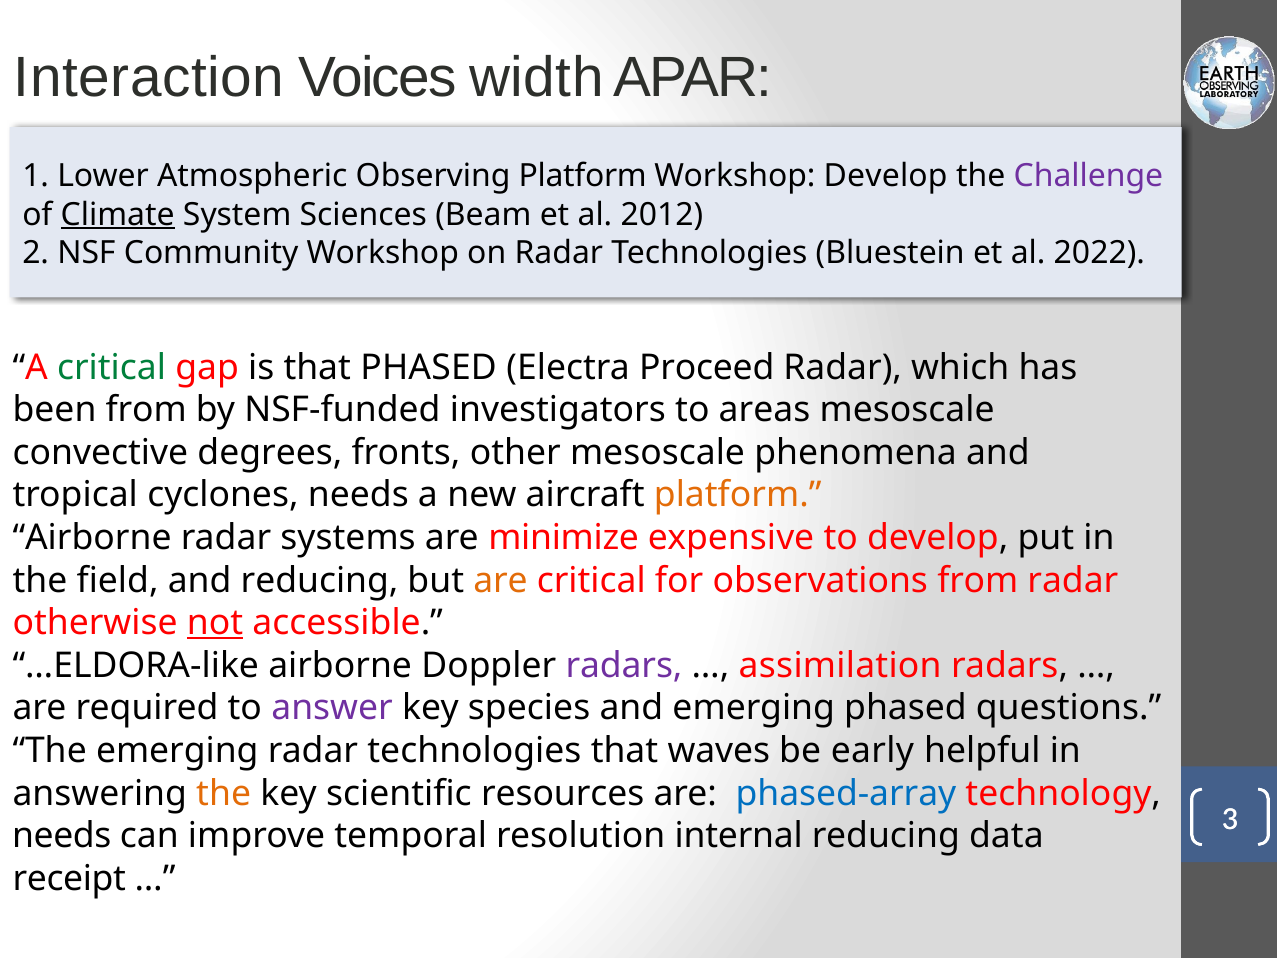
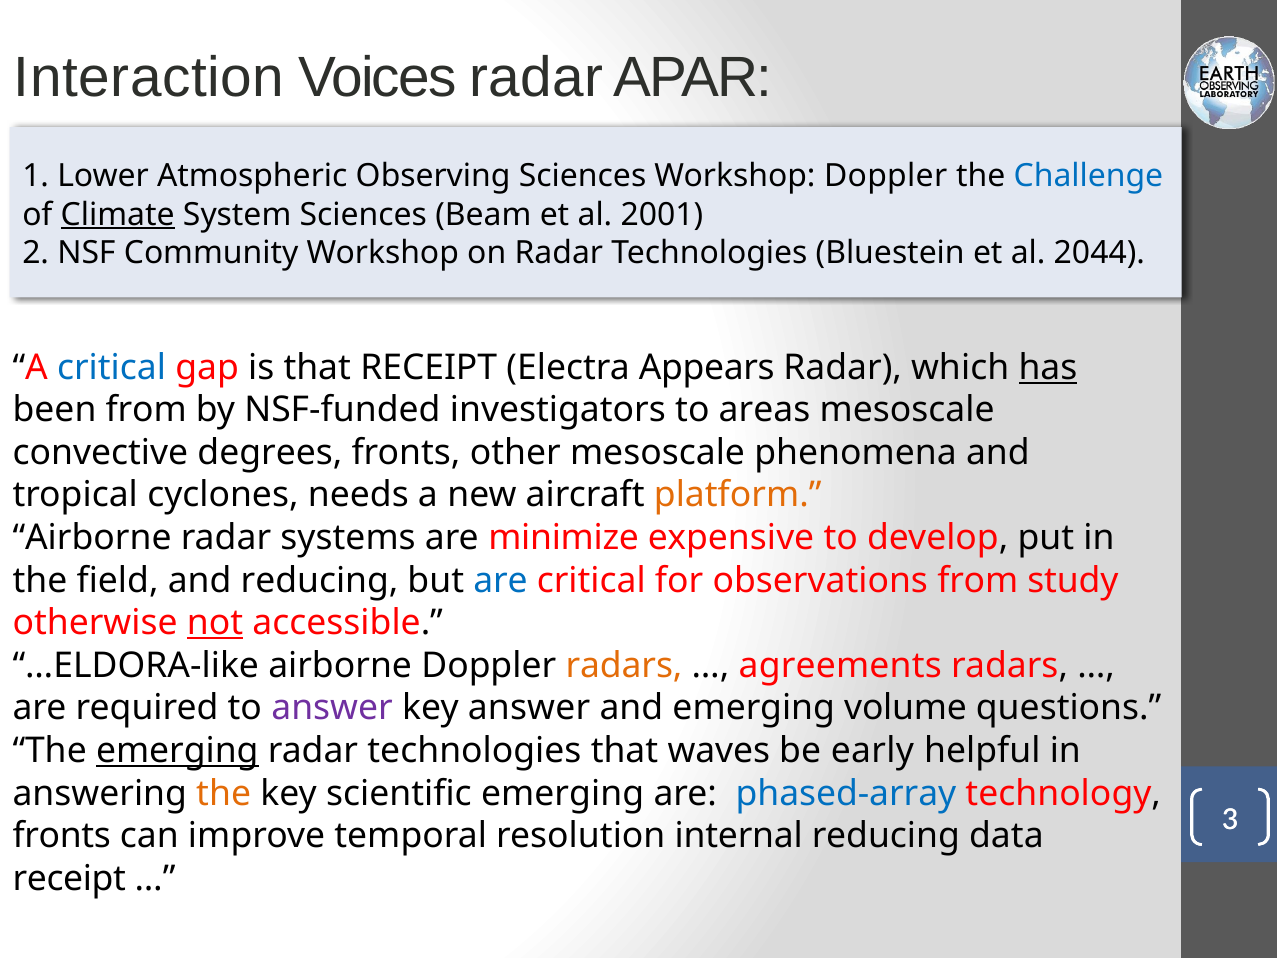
Voices width: width -> radar
Observing Platform: Platform -> Sciences
Workshop Develop: Develop -> Doppler
Challenge colour: purple -> blue
2012: 2012 -> 2001
2022: 2022 -> 2044
critical at (112, 367) colour: green -> blue
that PHASED: PHASED -> RECEIPT
Proceed: Proceed -> Appears
has underline: none -> present
are at (500, 580) colour: orange -> blue
from radar: radar -> study
radars at (624, 665) colour: purple -> orange
assimilation: assimilation -> agreements
key species: species -> answer
emerging phased: phased -> volume
emerging at (177, 751) underline: none -> present
scientific resources: resources -> emerging
needs at (62, 836): needs -> fronts
